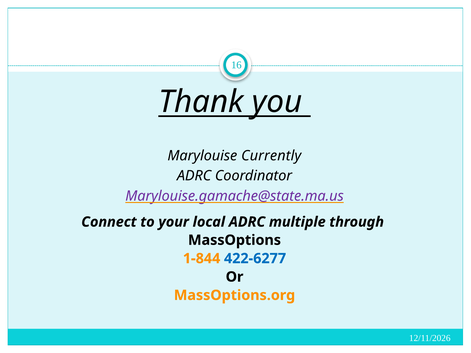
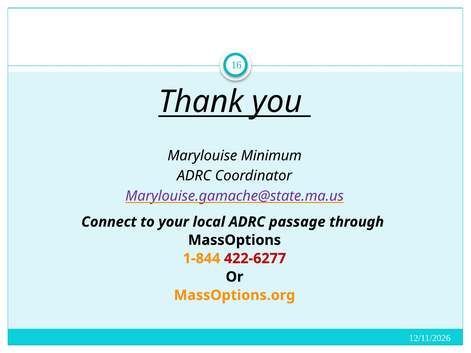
Currently: Currently -> Minimum
multiple: multiple -> passage
422-6277 colour: blue -> red
